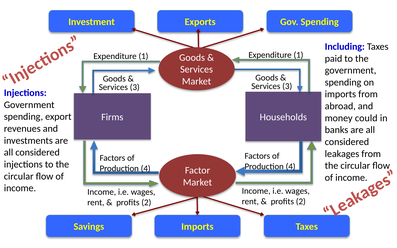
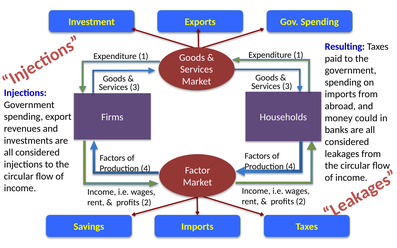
Including: Including -> Resulting
